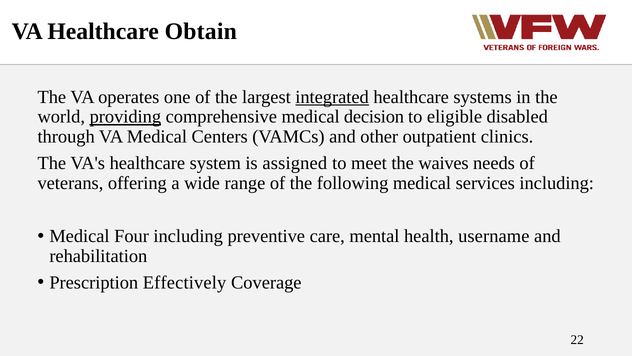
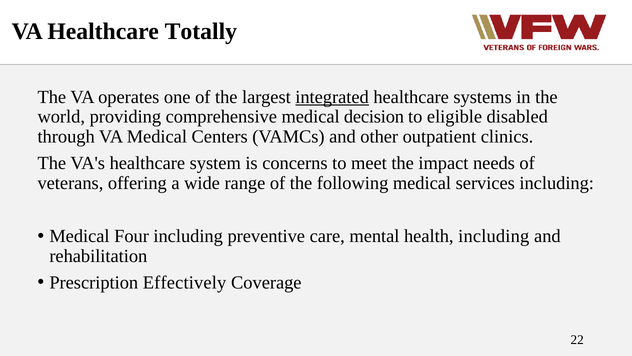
Obtain: Obtain -> Totally
providing underline: present -> none
assigned: assigned -> concerns
waives: waives -> impact
health username: username -> including
